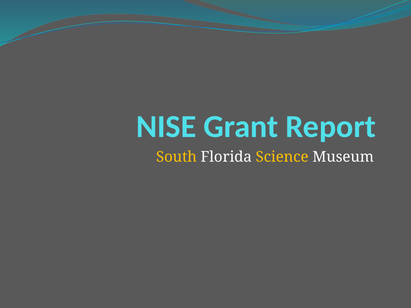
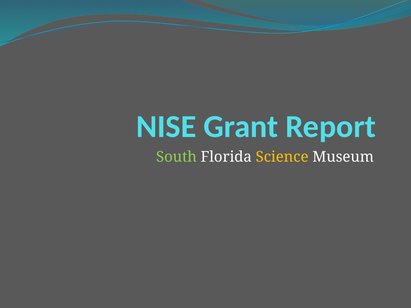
South colour: yellow -> light green
